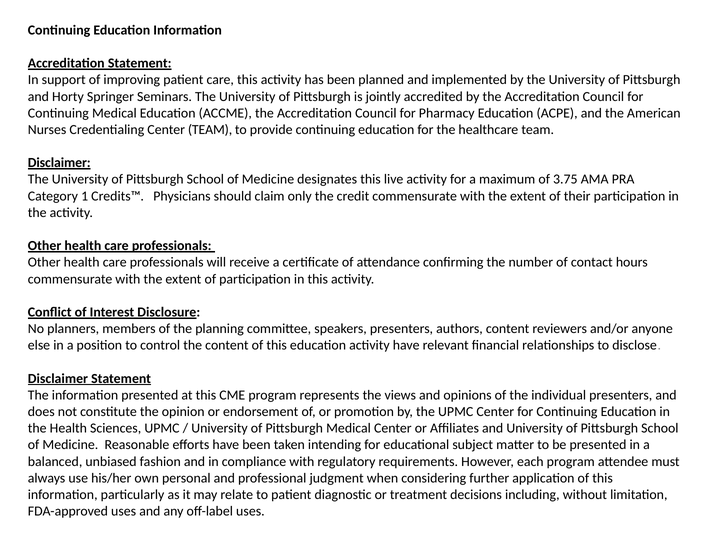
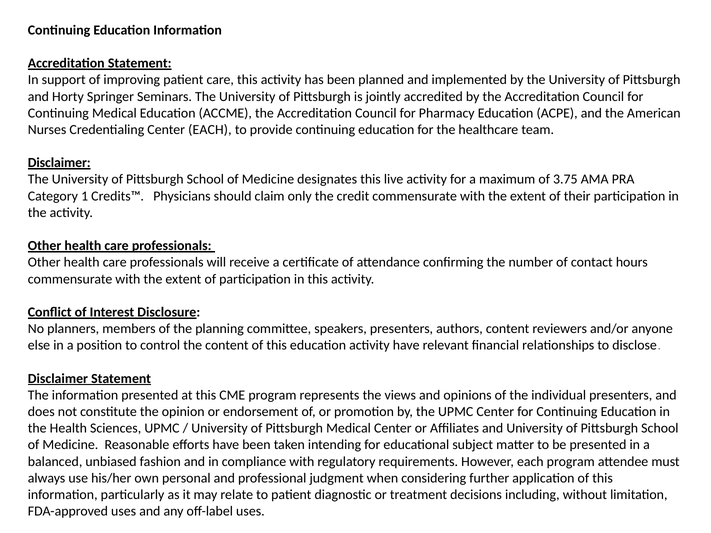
Center TEAM: TEAM -> EACH
